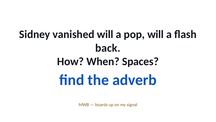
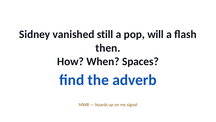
vanished will: will -> still
back: back -> then
